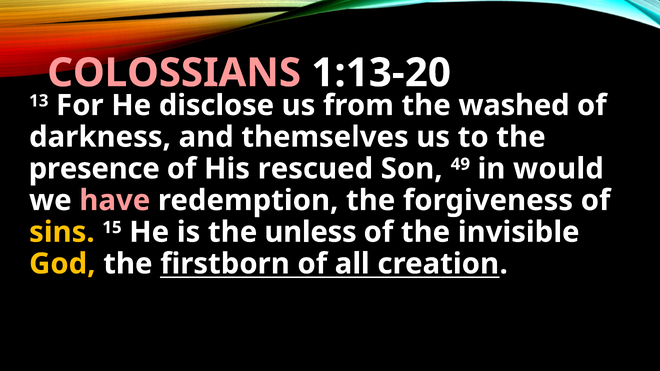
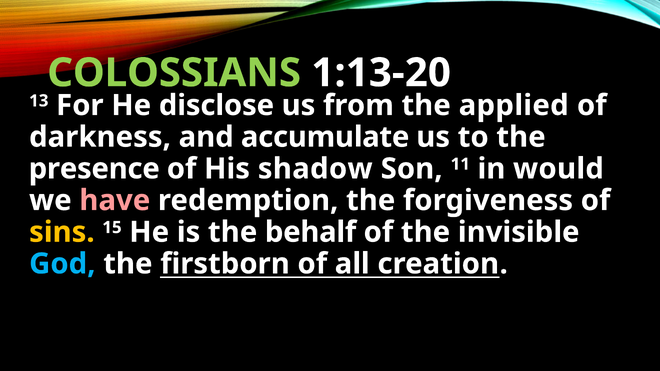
COLOSSIANS colour: pink -> light green
washed: washed -> applied
themselves: themselves -> accumulate
rescued: rescued -> shadow
49: 49 -> 11
unless: unless -> behalf
God colour: yellow -> light blue
